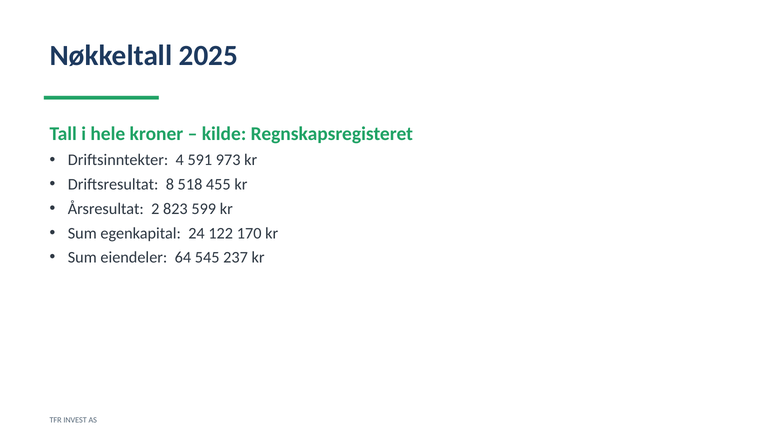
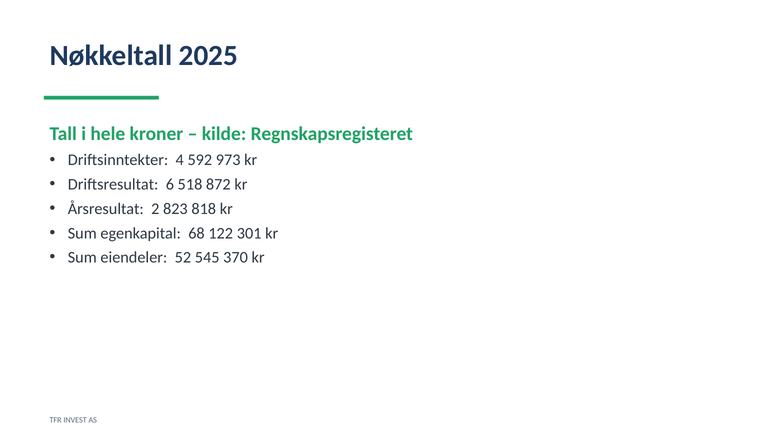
591: 591 -> 592
8: 8 -> 6
455: 455 -> 872
599: 599 -> 818
24: 24 -> 68
170: 170 -> 301
64: 64 -> 52
237: 237 -> 370
